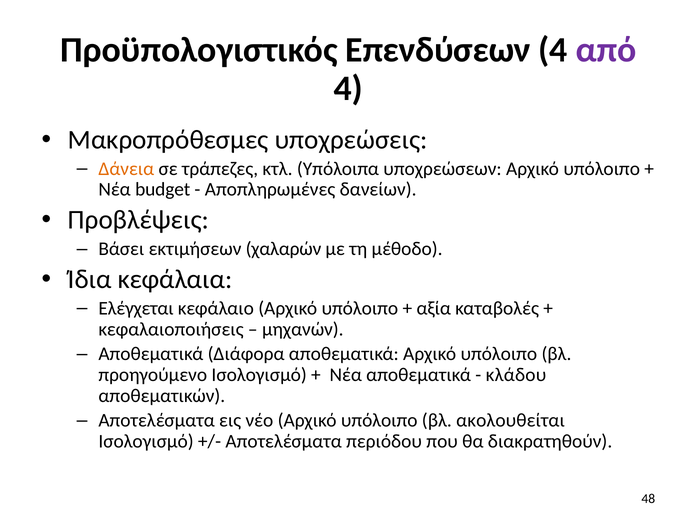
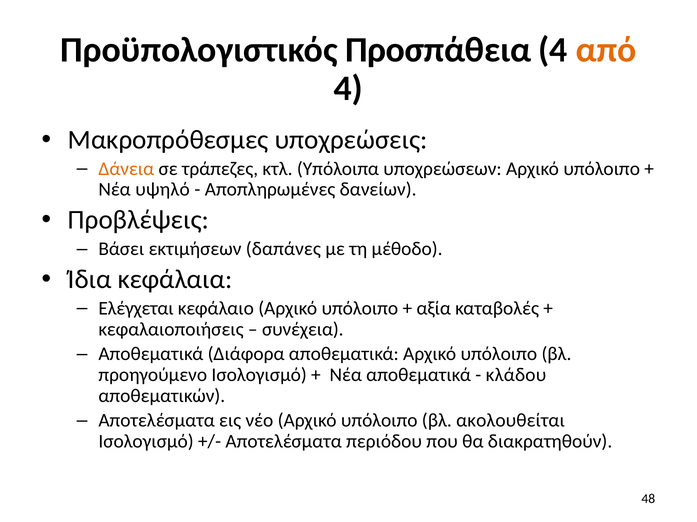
Επενδύσεων: Επενδύσεων -> Προσπάθεια
από colour: purple -> orange
budget: budget -> υψηλό
χαλαρών: χαλαρών -> δαπάνες
μηχανών: μηχανών -> συνέχεια
